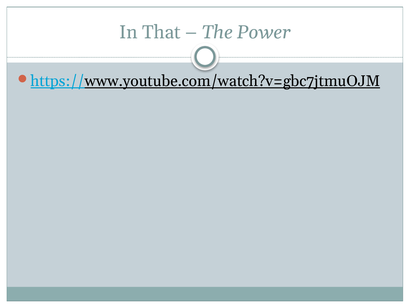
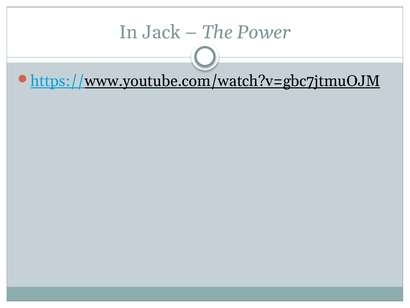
That: That -> Jack
